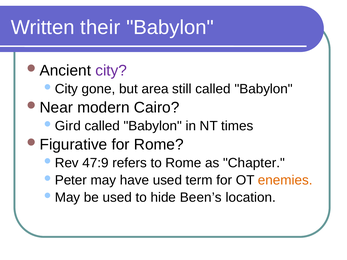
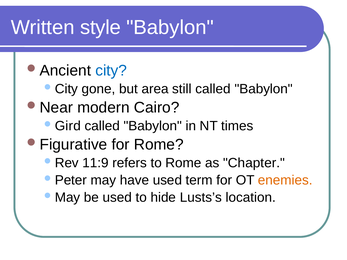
their: their -> style
city at (111, 71) colour: purple -> blue
47:9: 47:9 -> 11:9
Been’s: Been’s -> Lusts’s
